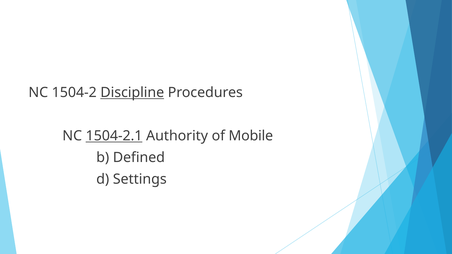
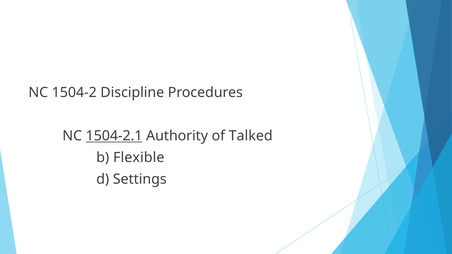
Discipline underline: present -> none
Mobile: Mobile -> Talked
Defined: Defined -> Flexible
